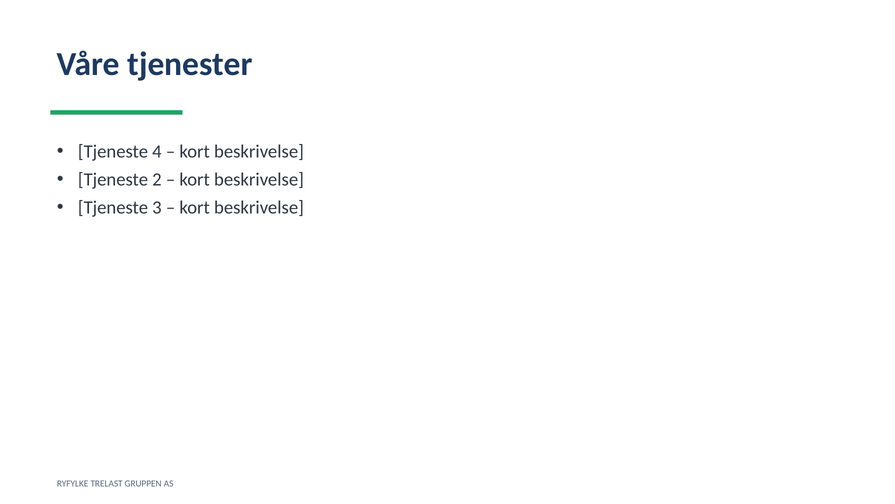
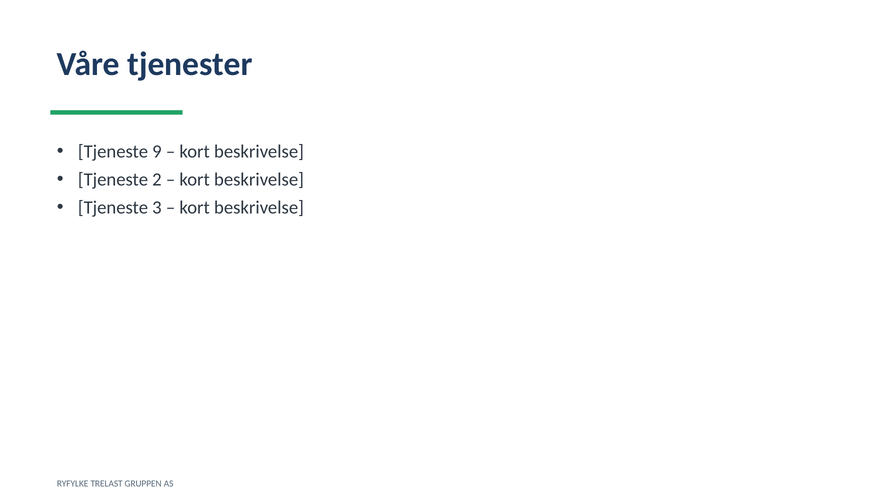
4: 4 -> 9
